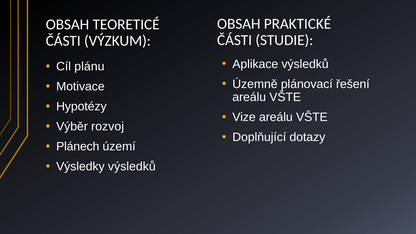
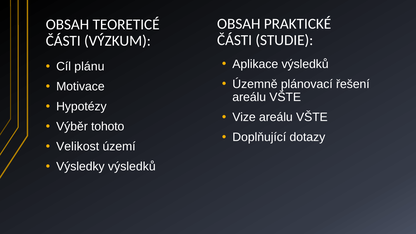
rozvoj: rozvoj -> tohoto
Plánech: Plánech -> Velikost
